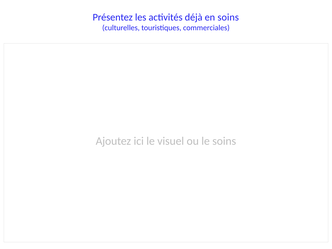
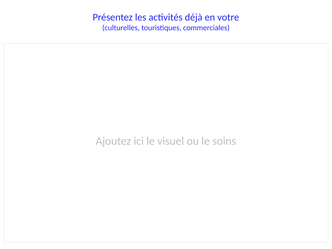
en soins: soins -> votre
